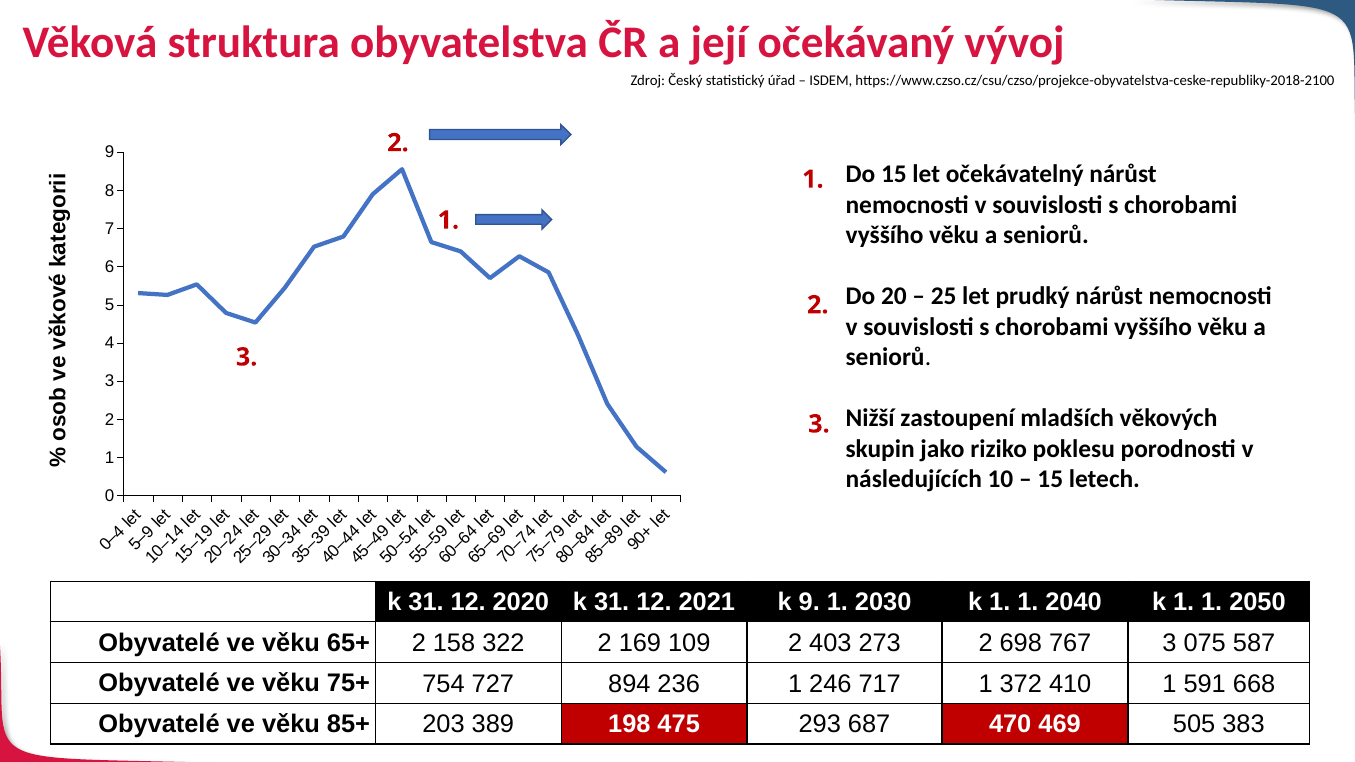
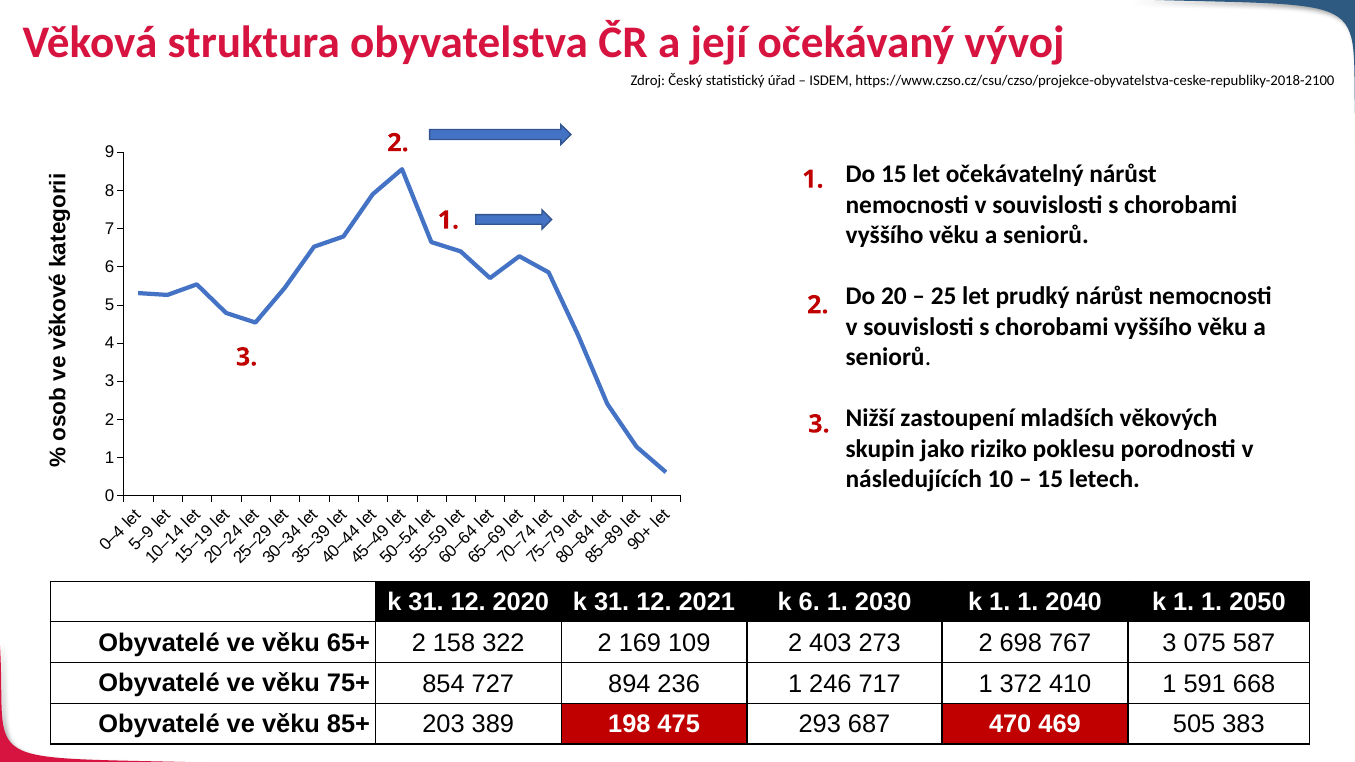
k 9: 9 -> 6
754: 754 -> 854
